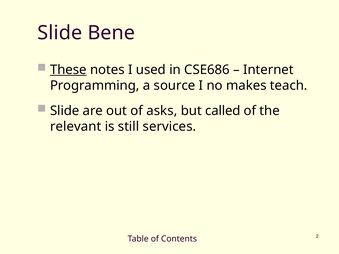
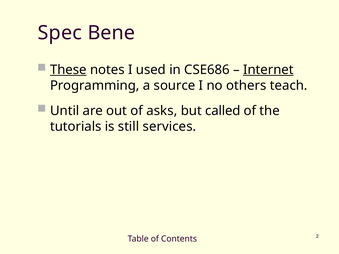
Slide at (60, 33): Slide -> Spec
Internet underline: none -> present
makes: makes -> others
Slide at (65, 111): Slide -> Until
relevant: relevant -> tutorials
